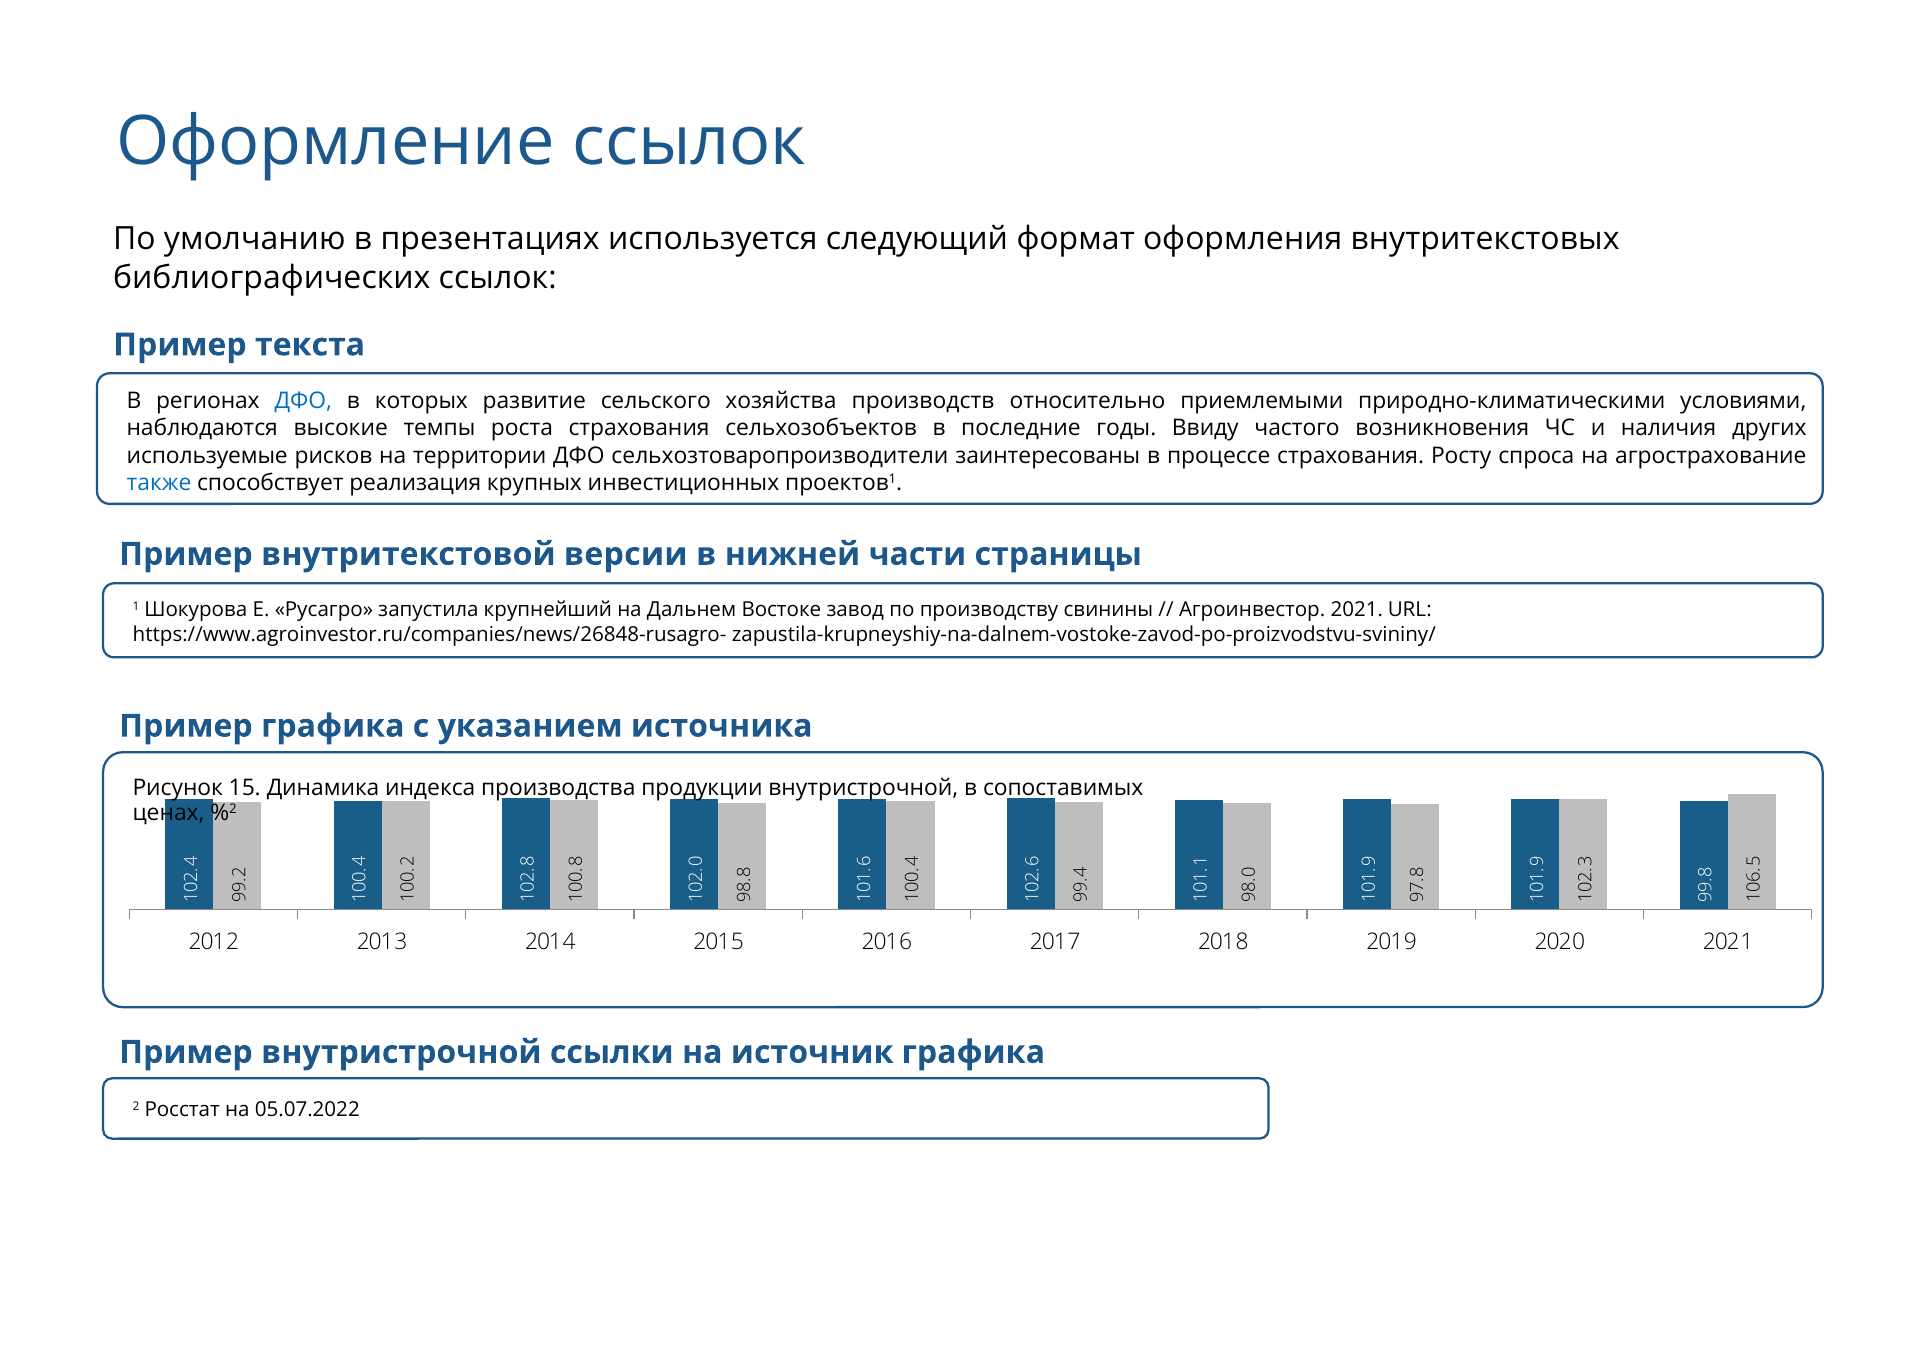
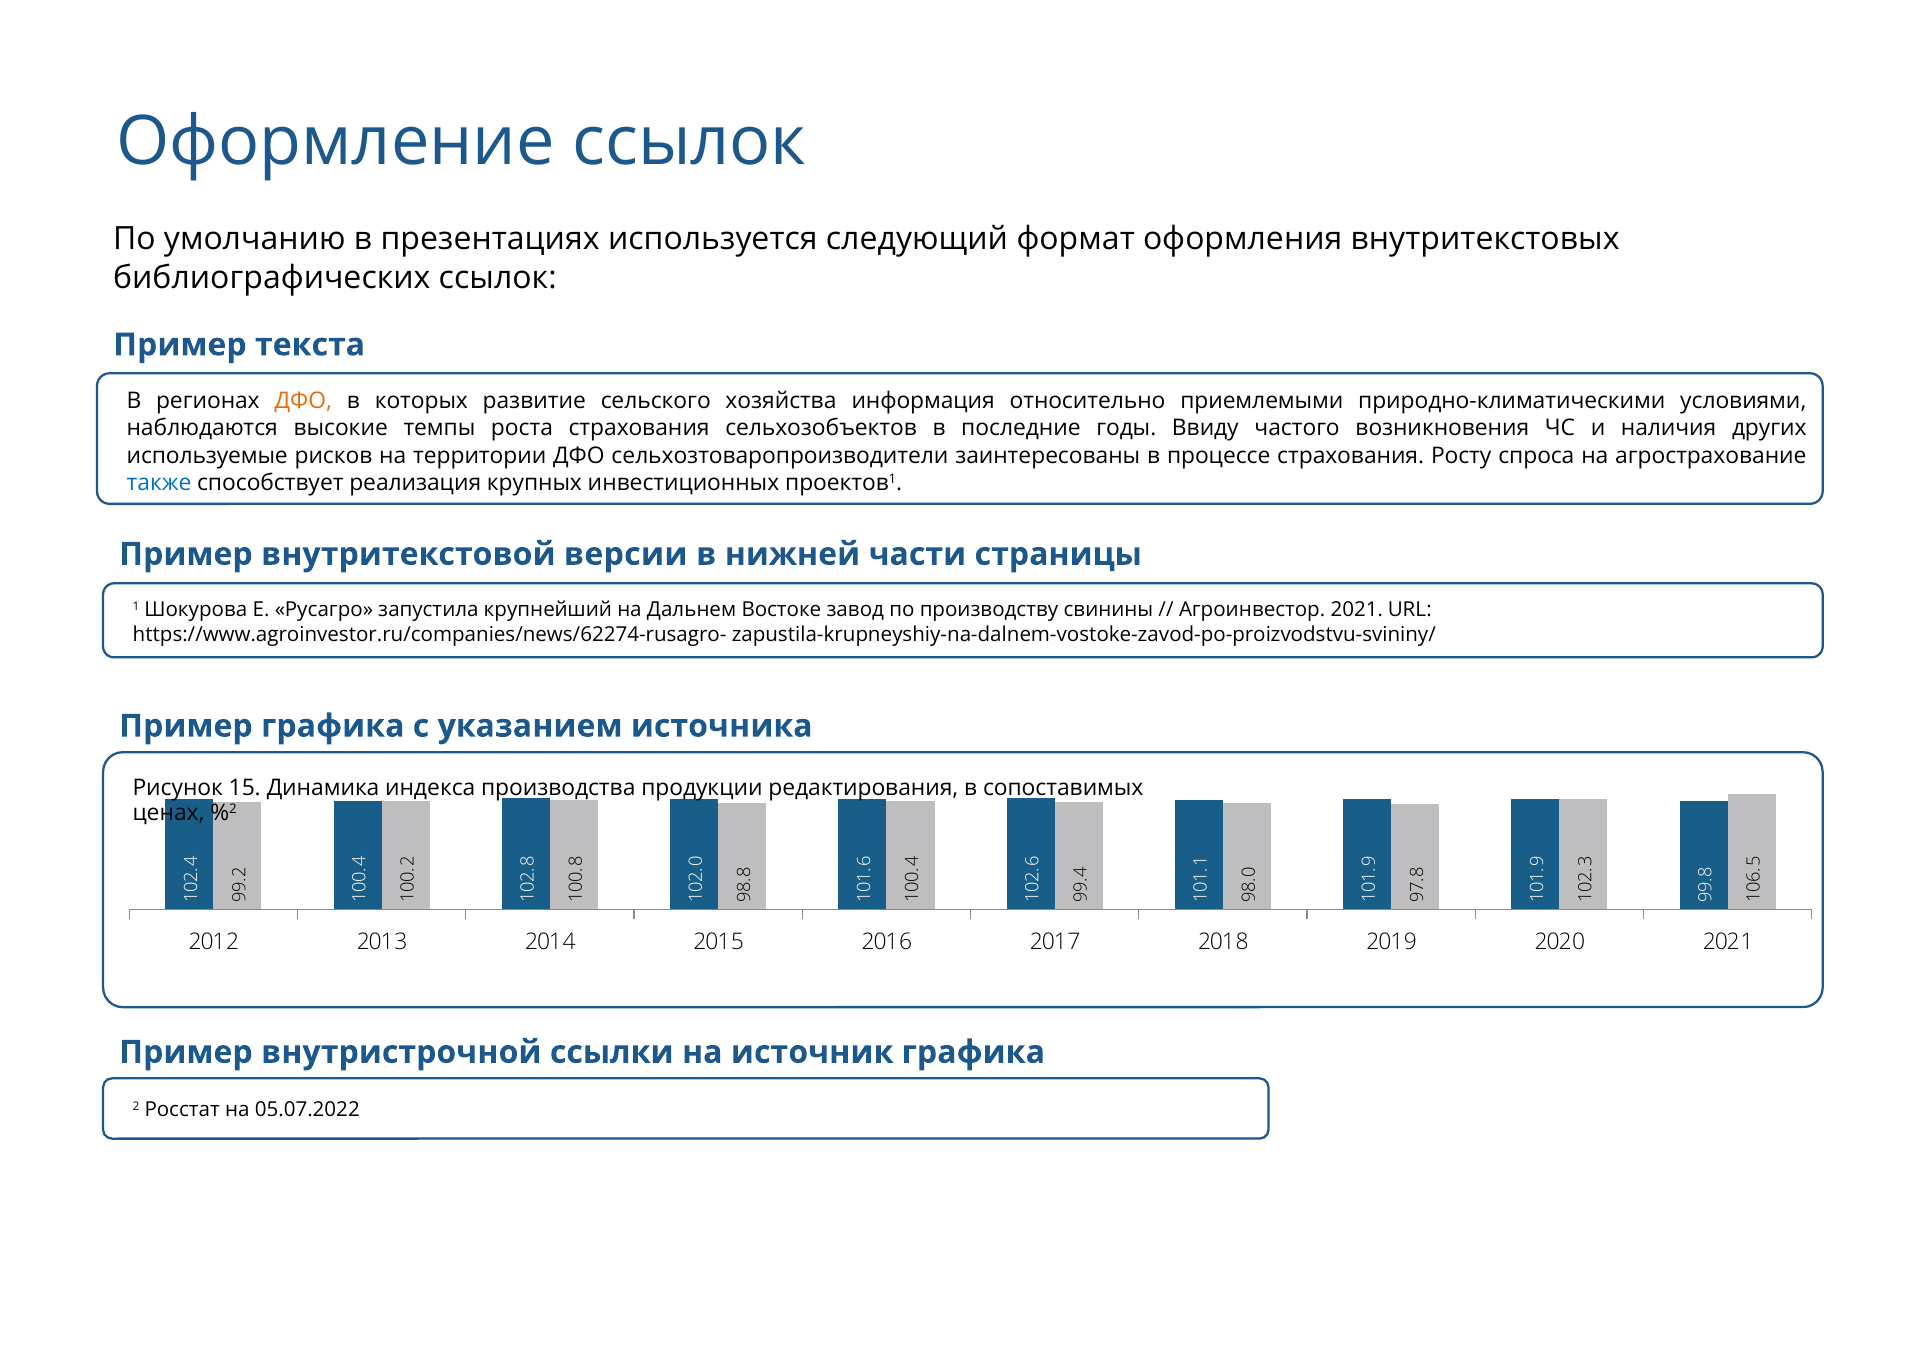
ДФО at (303, 400) colour: blue -> orange
производств: производств -> информация
https://www.agroinvestor.ru/companies/news/26848-rusagro-: https://www.agroinvestor.ru/companies/news/26848-rusagro- -> https://www.agroinvestor.ru/companies/news/62274-rusagro-
продукции внутристрочной: внутристрочной -> редактирования
